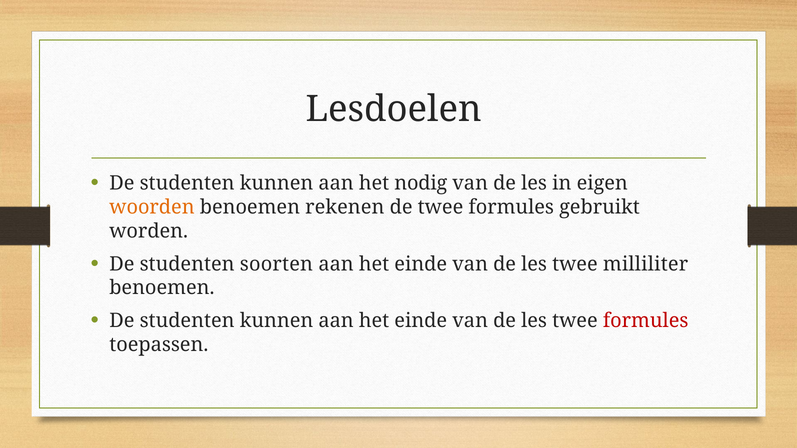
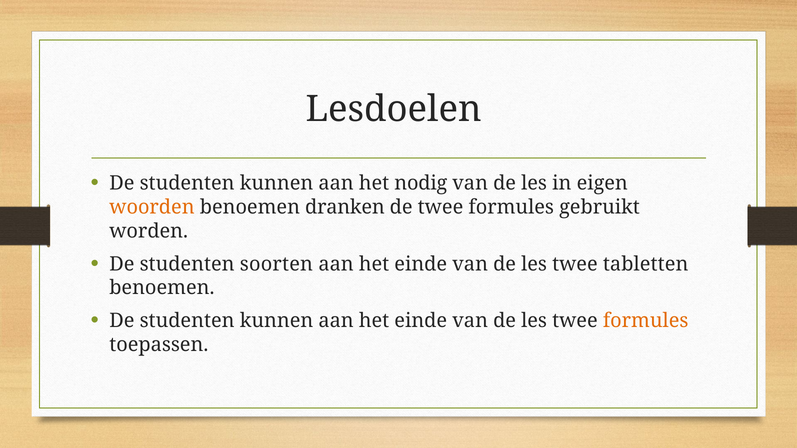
rekenen: rekenen -> dranken
milliliter: milliliter -> tabletten
formules at (646, 321) colour: red -> orange
